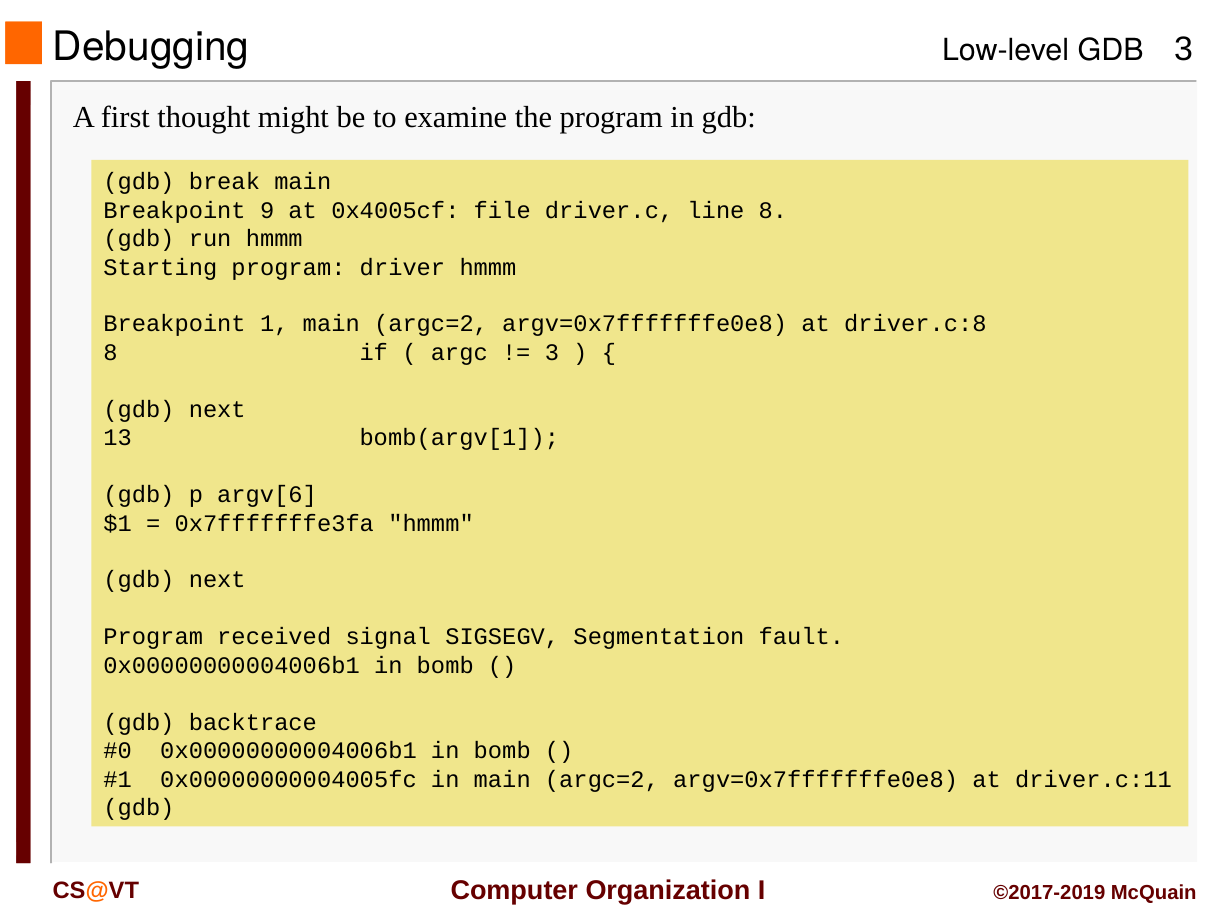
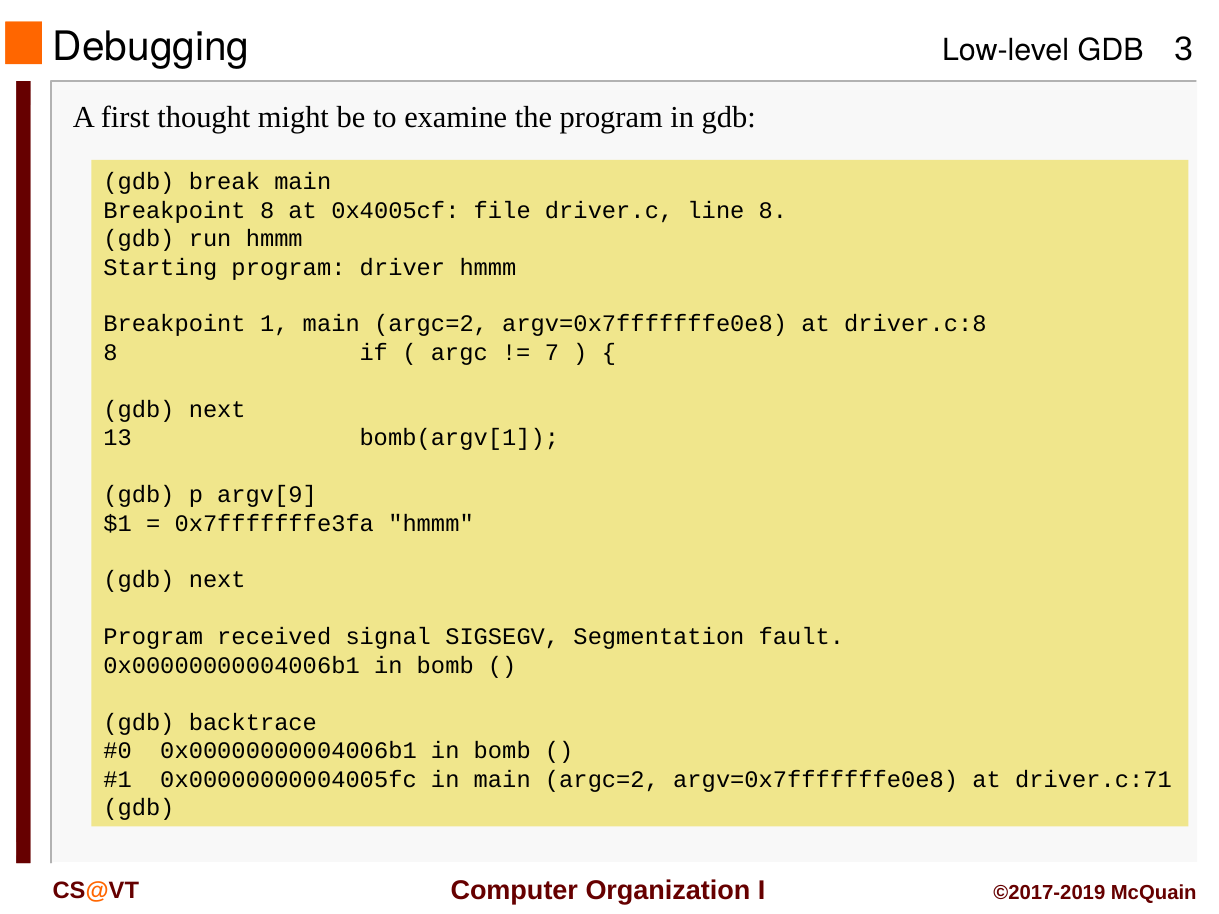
Breakpoint 9: 9 -> 8
3 at (552, 353): 3 -> 7
argv[6: argv[6 -> argv[9
driver.c:11: driver.c:11 -> driver.c:71
